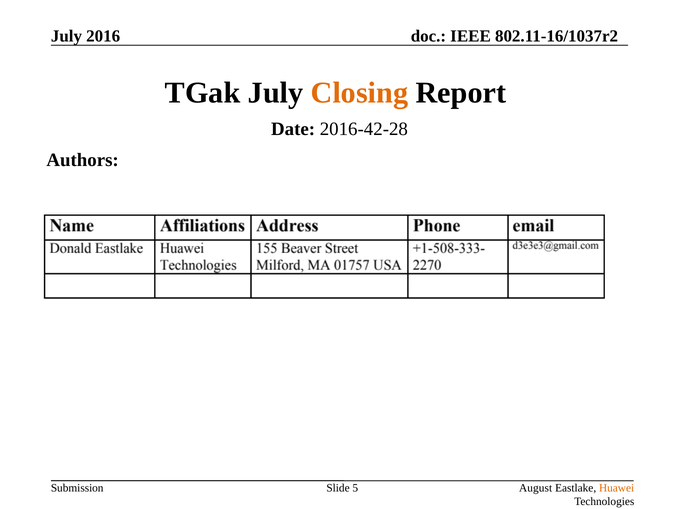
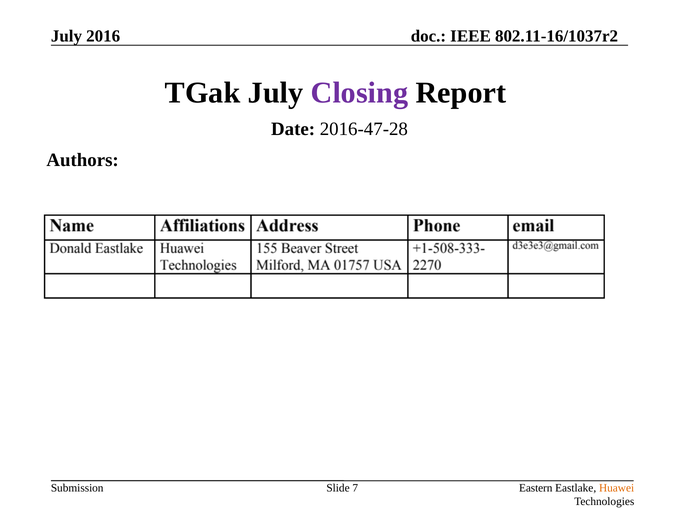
Closing colour: orange -> purple
2016-42-28: 2016-42-28 -> 2016-47-28
August: August -> Eastern
5: 5 -> 7
